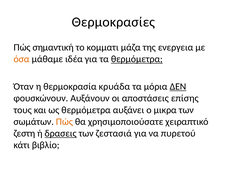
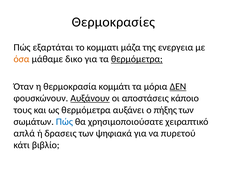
σημαντική: σημαντική -> εξαρτάται
ιδέα: ιδέα -> δικο
κρυάδα: κρυάδα -> κομμάτι
Αυξάνουν underline: none -> present
επίσης: επίσης -> κάποιο
μικρα: μικρα -> πήξης
Πώς at (64, 122) colour: orange -> blue
ζεστη: ζεστη -> απλά
δρασεις underline: present -> none
ζεστασιά: ζεστασιά -> ψηφιακά
